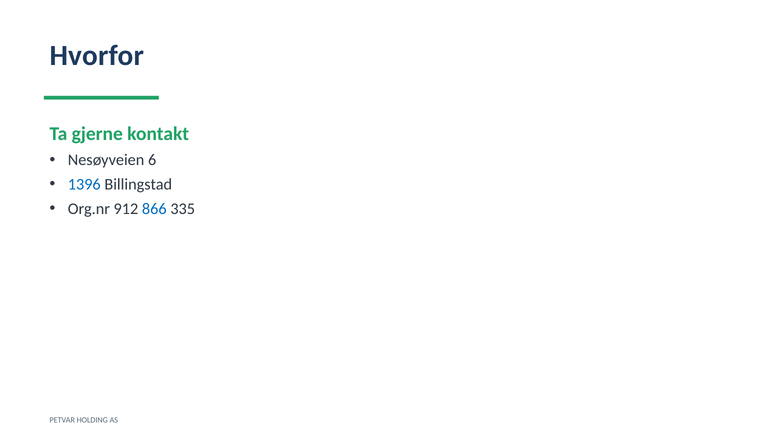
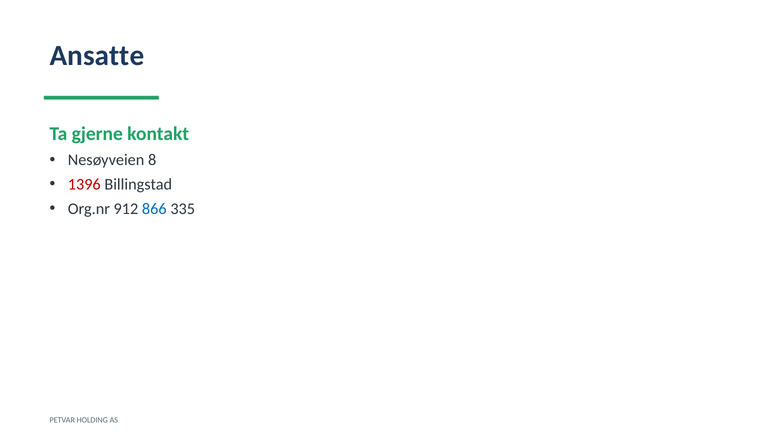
Hvorfor: Hvorfor -> Ansatte
6: 6 -> 8
1396 colour: blue -> red
